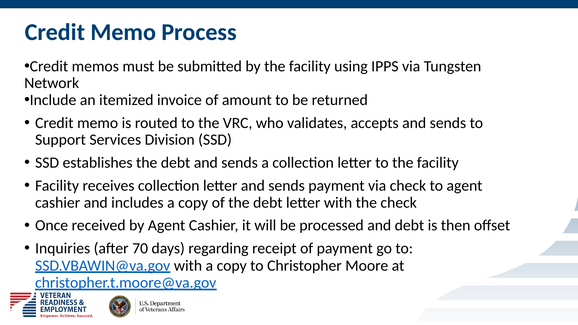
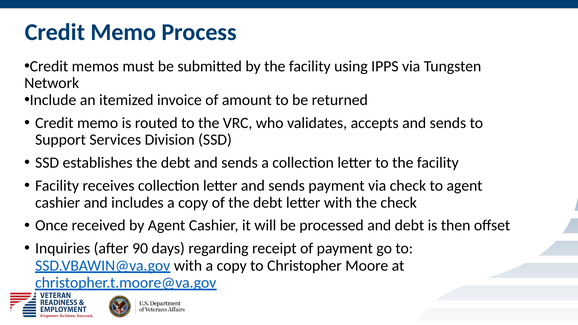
70: 70 -> 90
